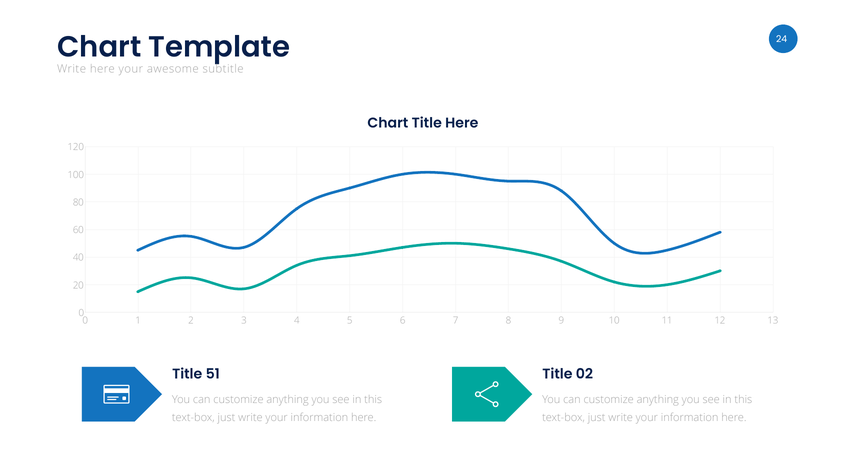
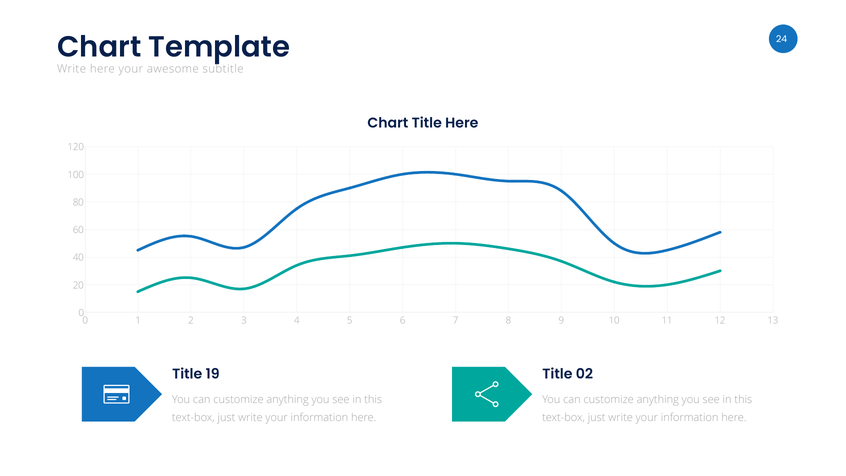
51: 51 -> 19
